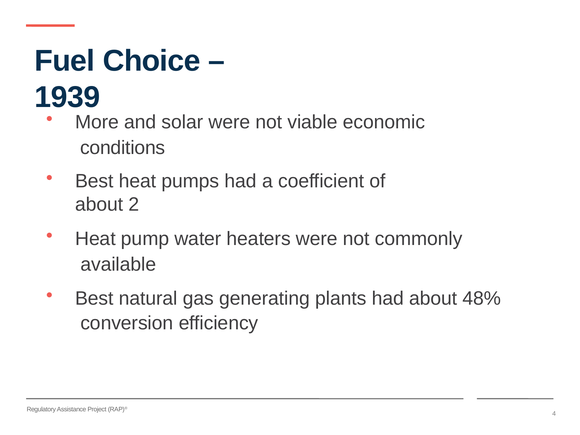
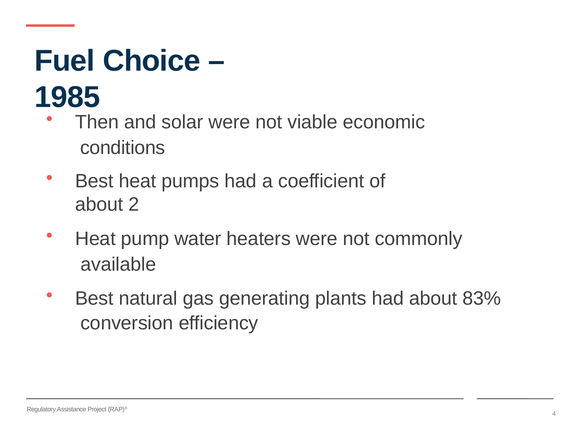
1939: 1939 -> 1985
More: More -> Then
48%: 48% -> 83%
